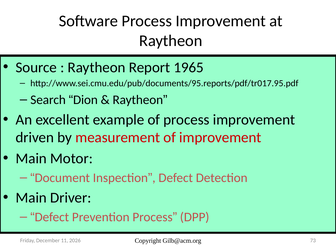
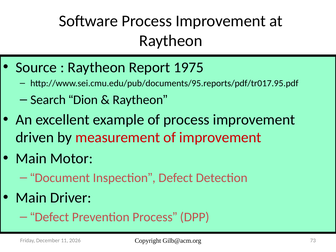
1965: 1965 -> 1975
